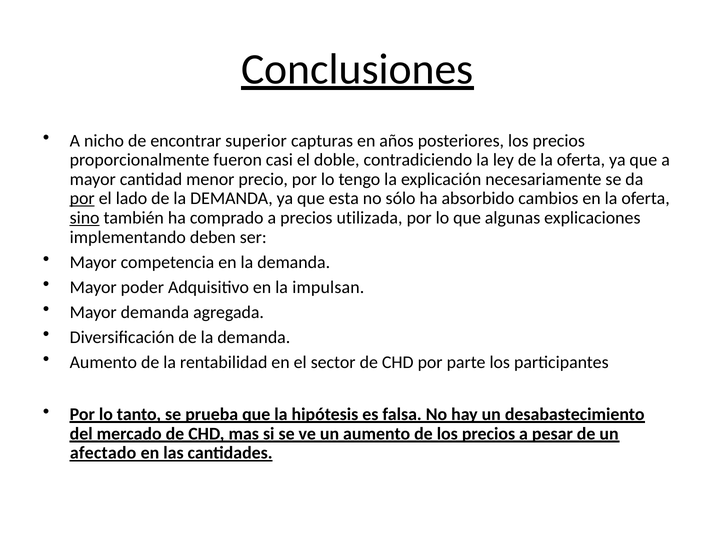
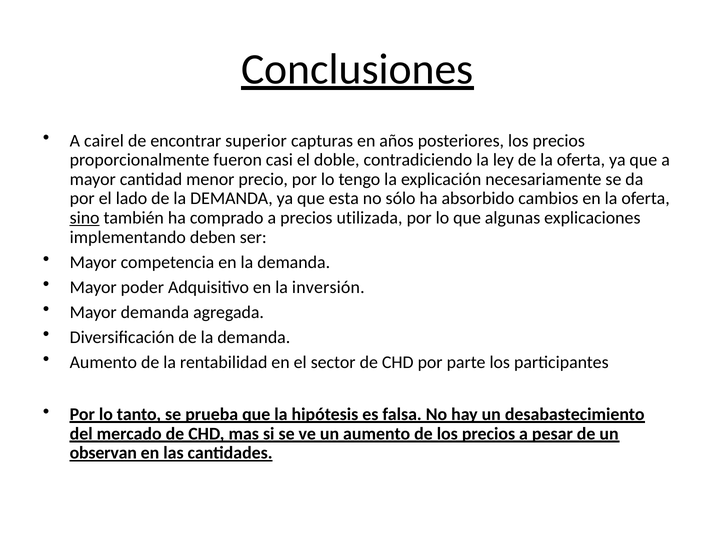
nicho: nicho -> cairel
por at (82, 199) underline: present -> none
impulsan: impulsan -> inversión
afectado: afectado -> observan
